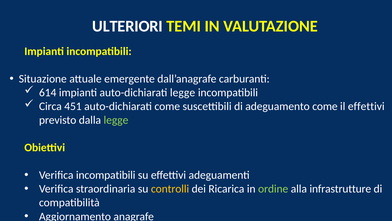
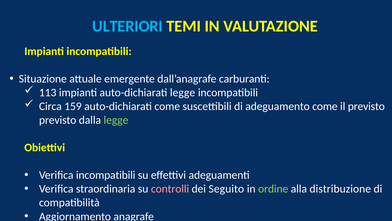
ULTERIORI colour: white -> light blue
614: 614 -> 113
451: 451 -> 159
il effettivi: effettivi -> previsto
controlli colour: yellow -> pink
Ricarica: Ricarica -> Seguito
infrastrutture: infrastrutture -> distribuzione
